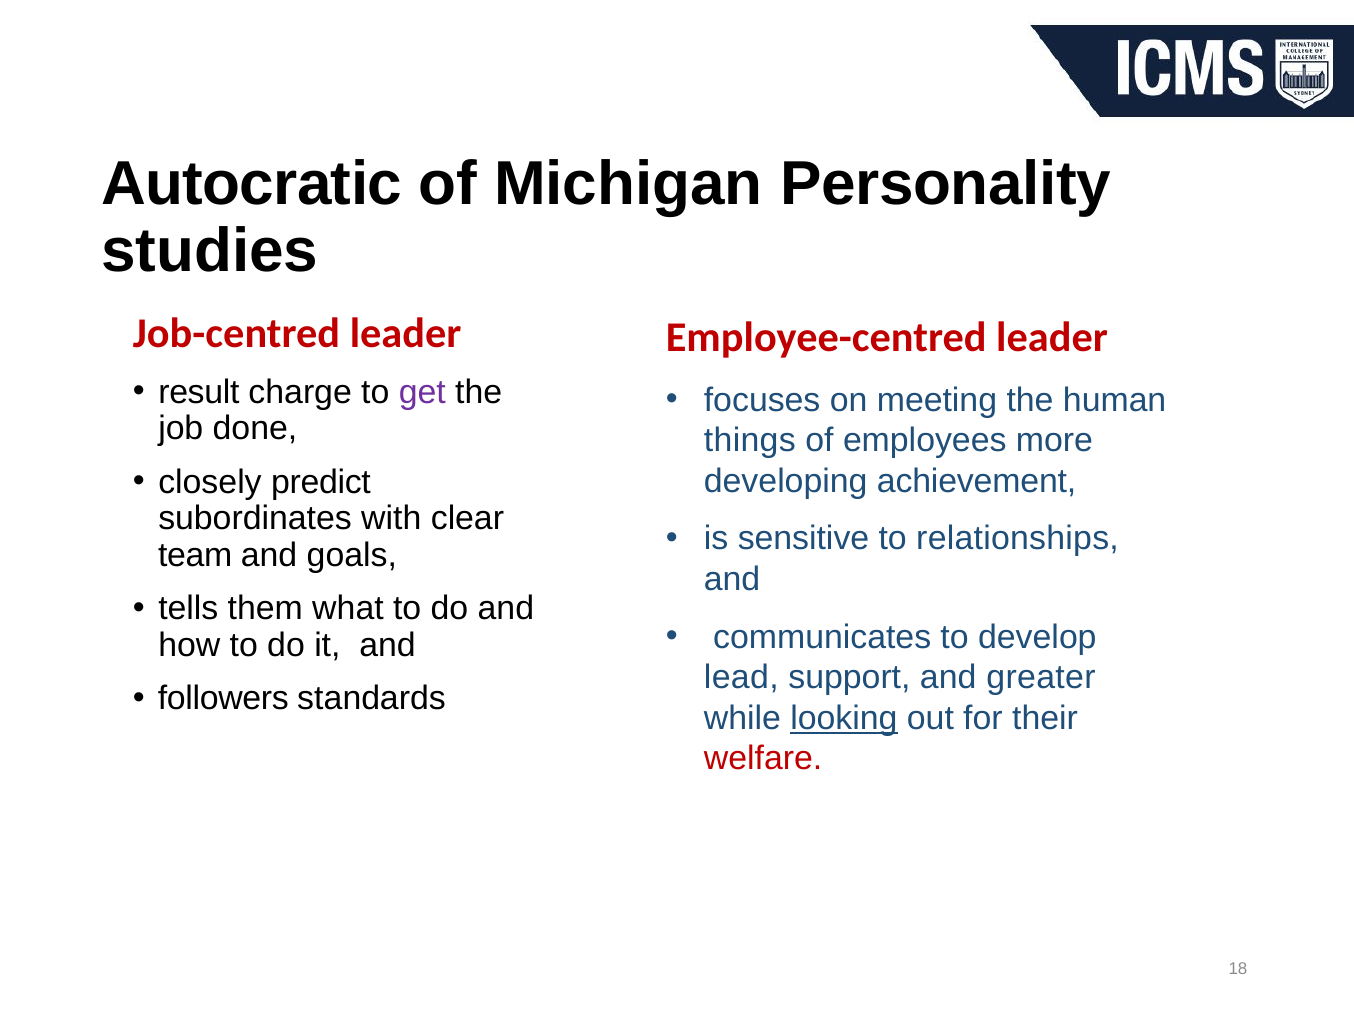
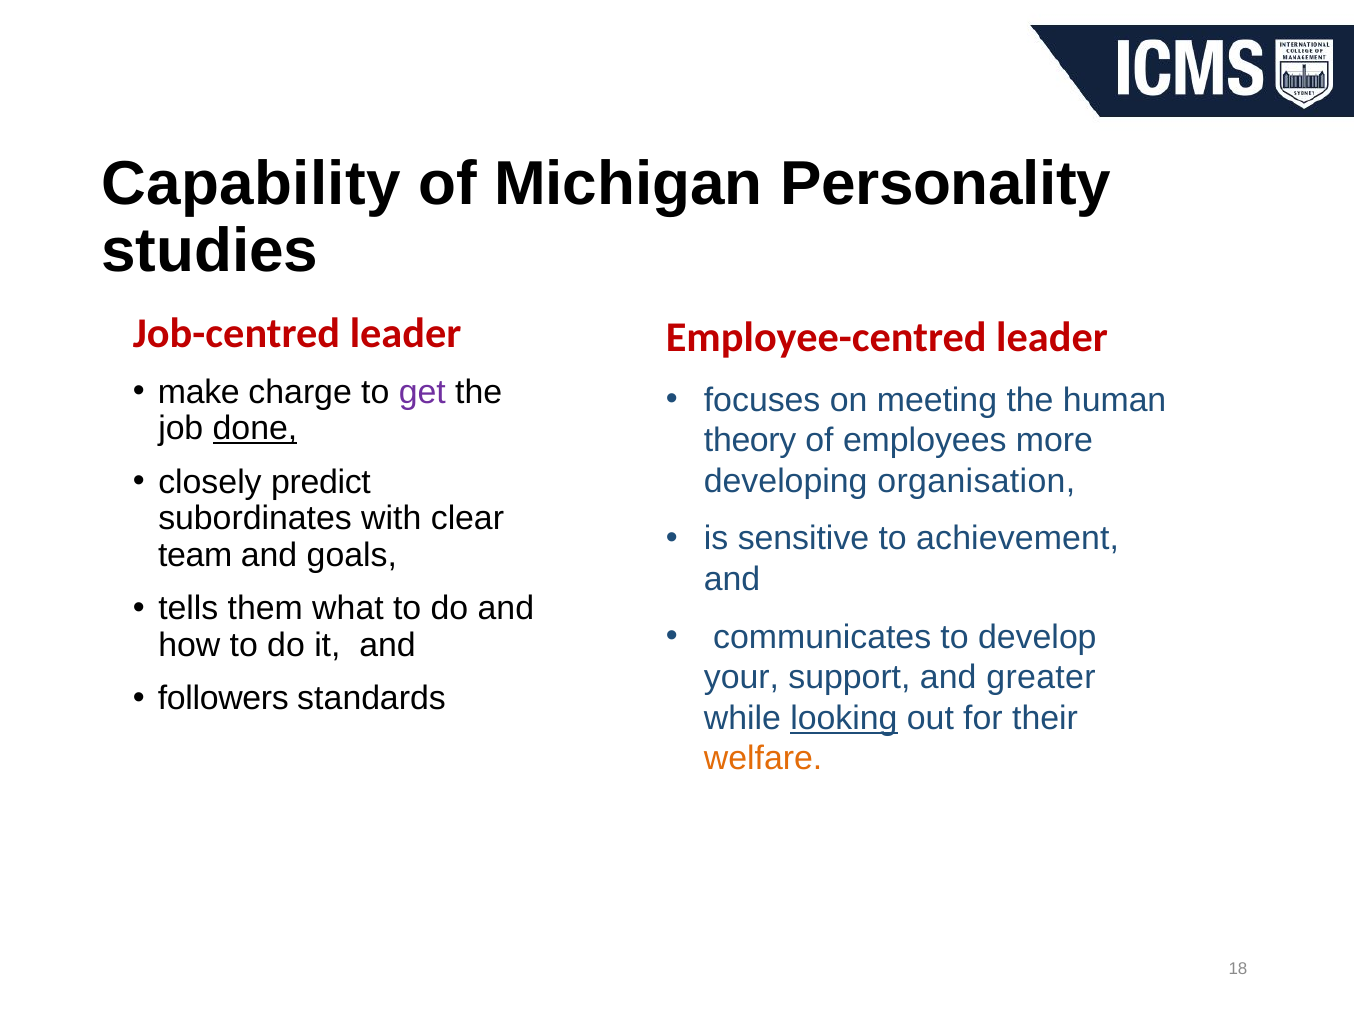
Autocratic: Autocratic -> Capability
result: result -> make
done underline: none -> present
things: things -> theory
achievement: achievement -> organisation
relationships: relationships -> achievement
lead: lead -> your
welfare colour: red -> orange
